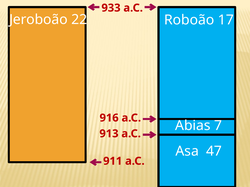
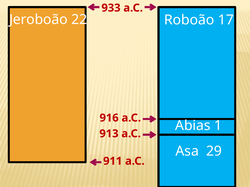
7: 7 -> 1
47: 47 -> 29
